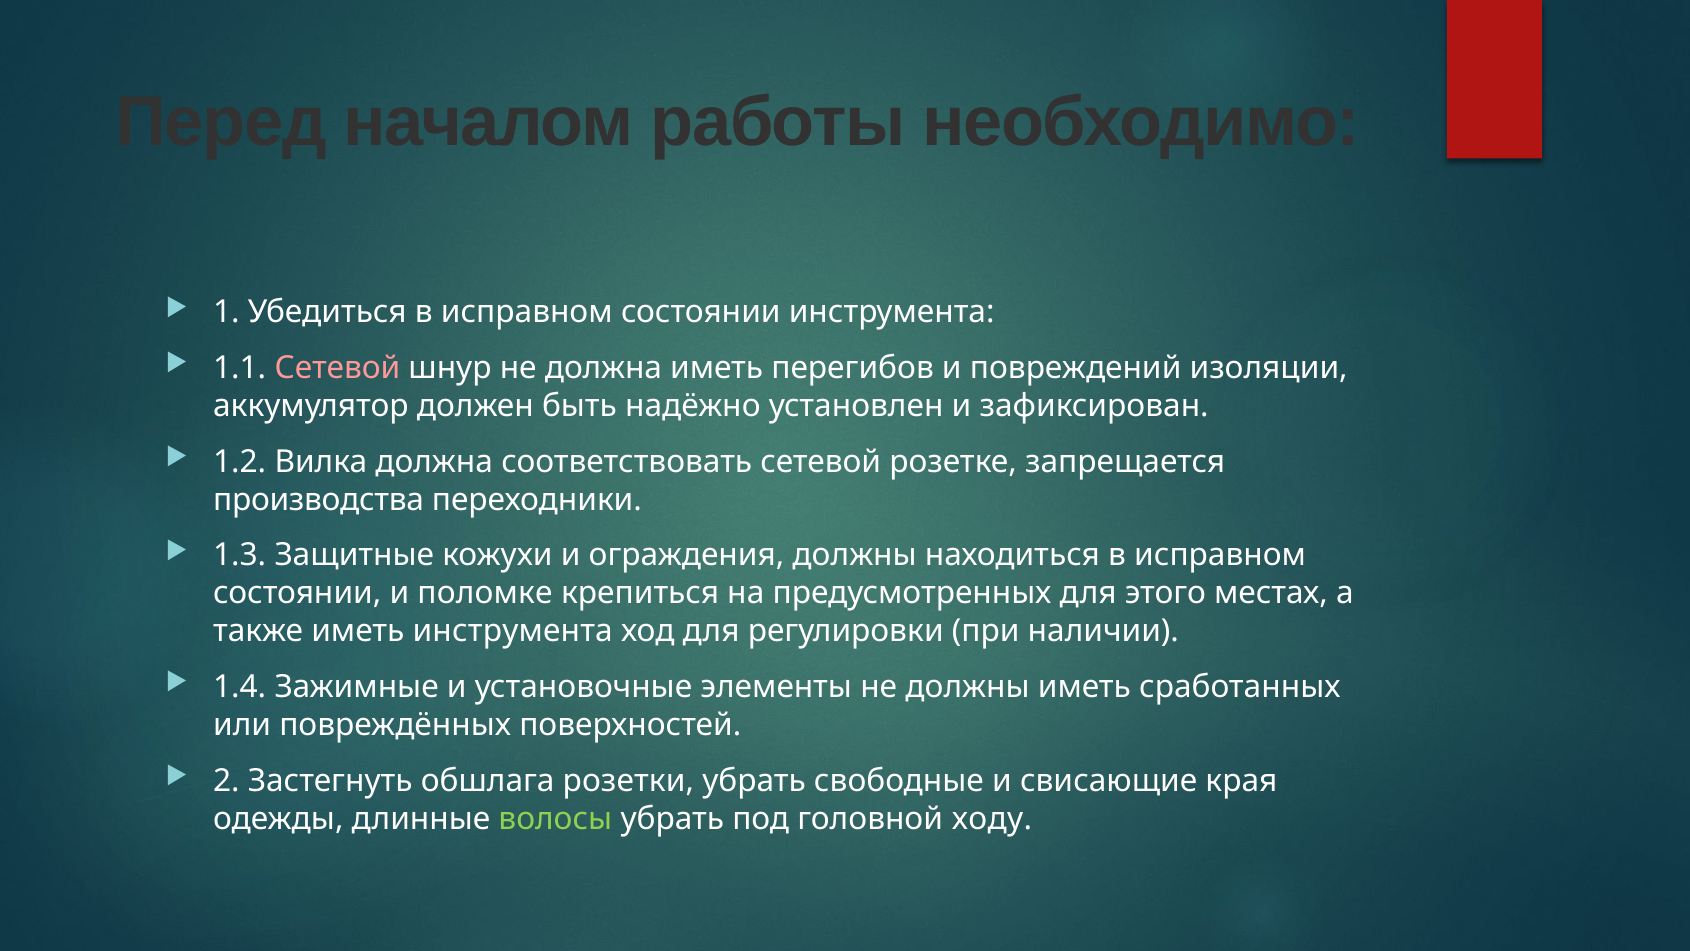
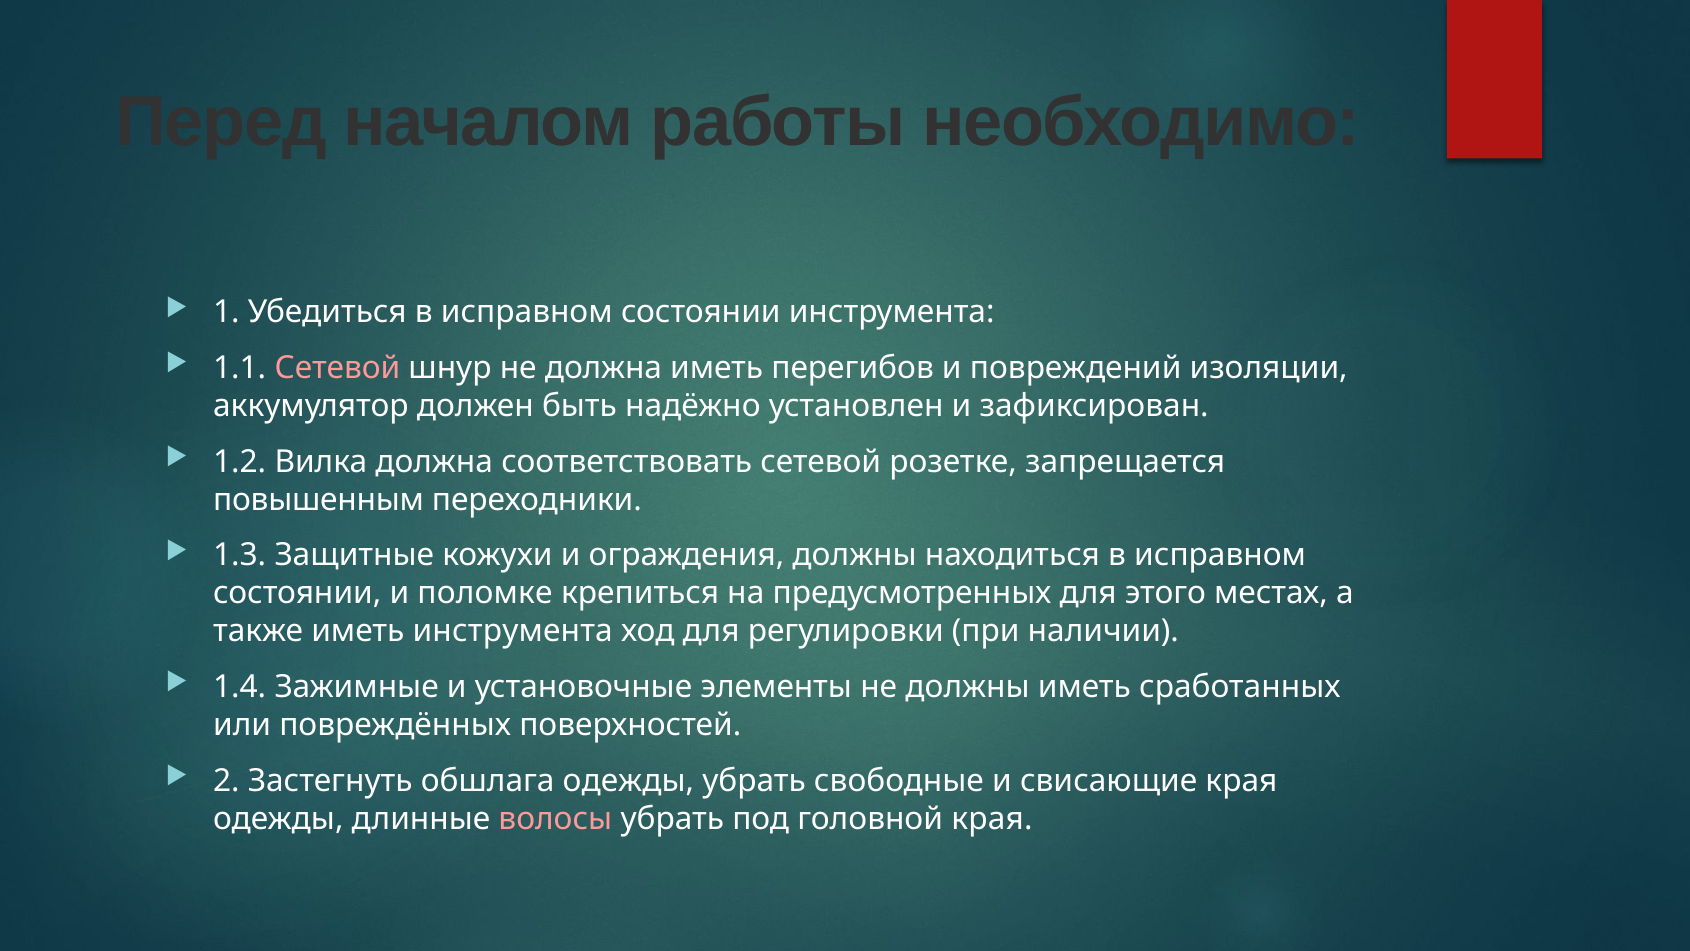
производства: производства -> повышенным
обшлага розетки: розетки -> одежды
волосы colour: light green -> pink
головной ходу: ходу -> края
